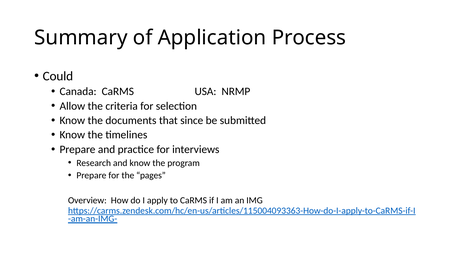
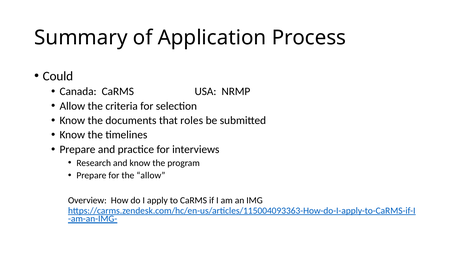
since: since -> roles
the pages: pages -> allow
